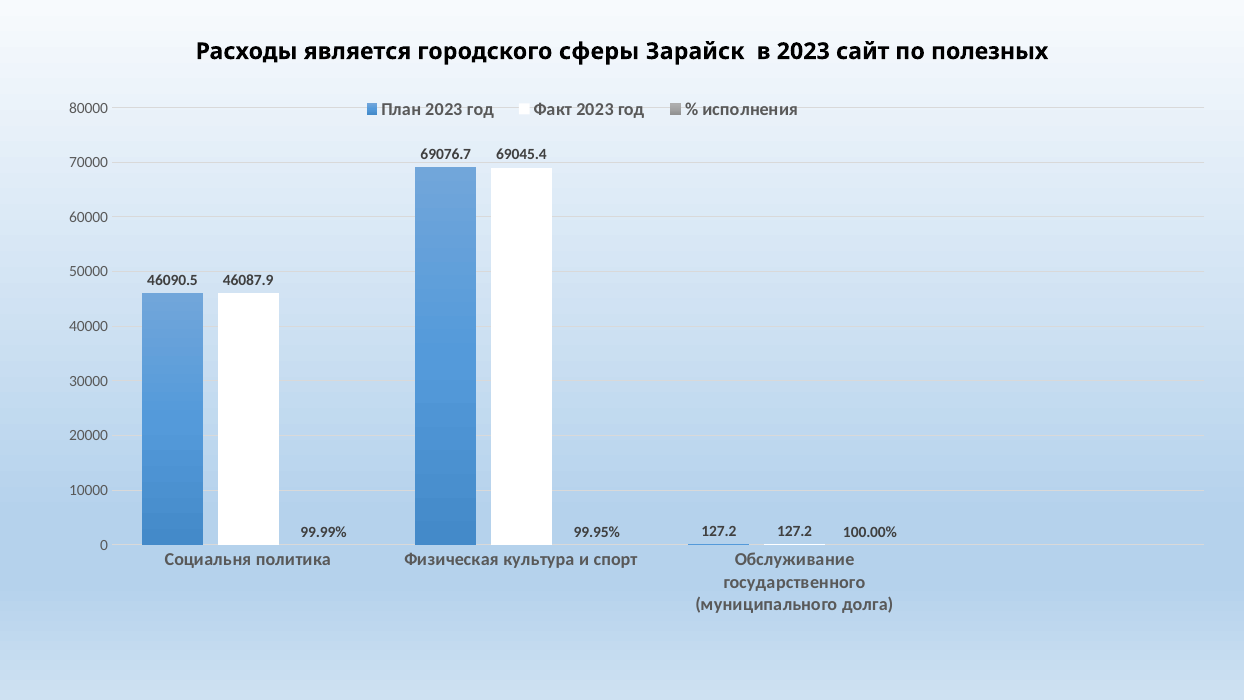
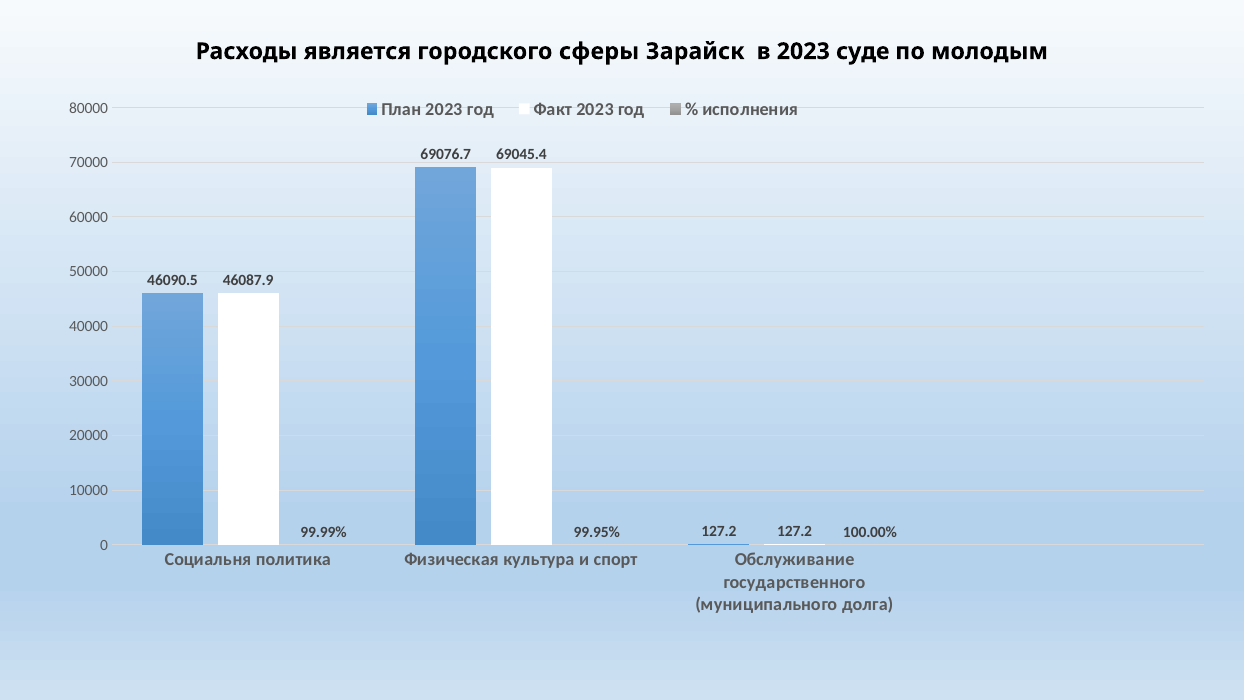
сайт: сайт -> суде
полезных: полезных -> молодым
